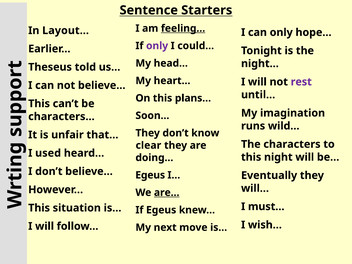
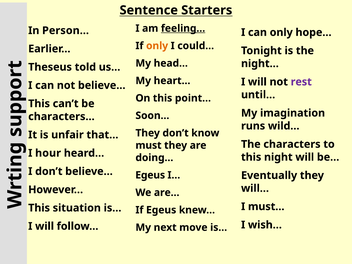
Layout…: Layout… -> Person…
only at (157, 46) colour: purple -> orange
plans…: plans… -> point…
clear: clear -> must
used: used -> hour
are… underline: present -> none
